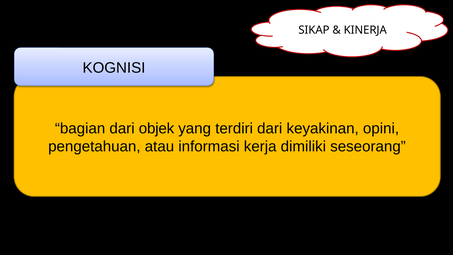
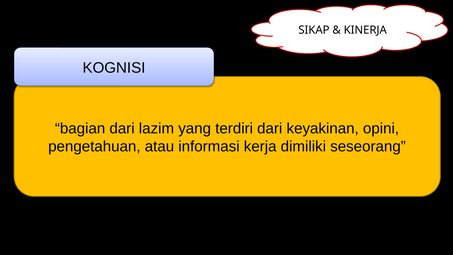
objek: objek -> lazim
